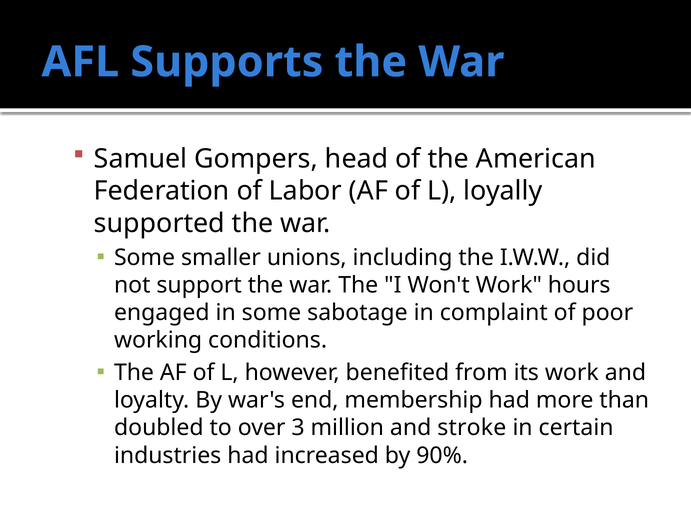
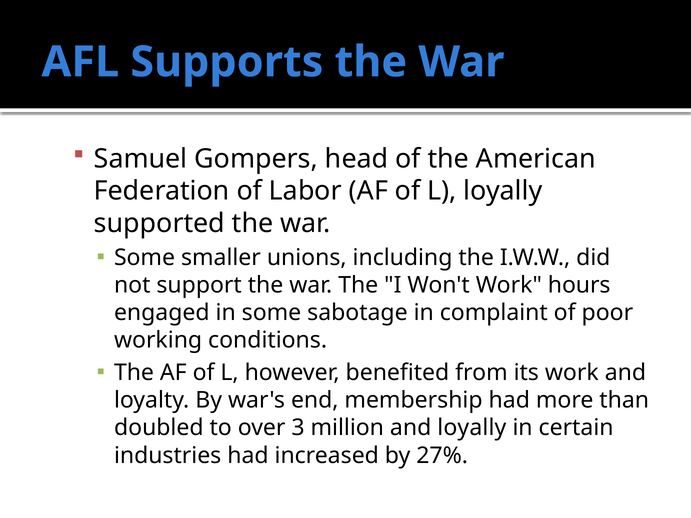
and stroke: stroke -> loyally
90%: 90% -> 27%
